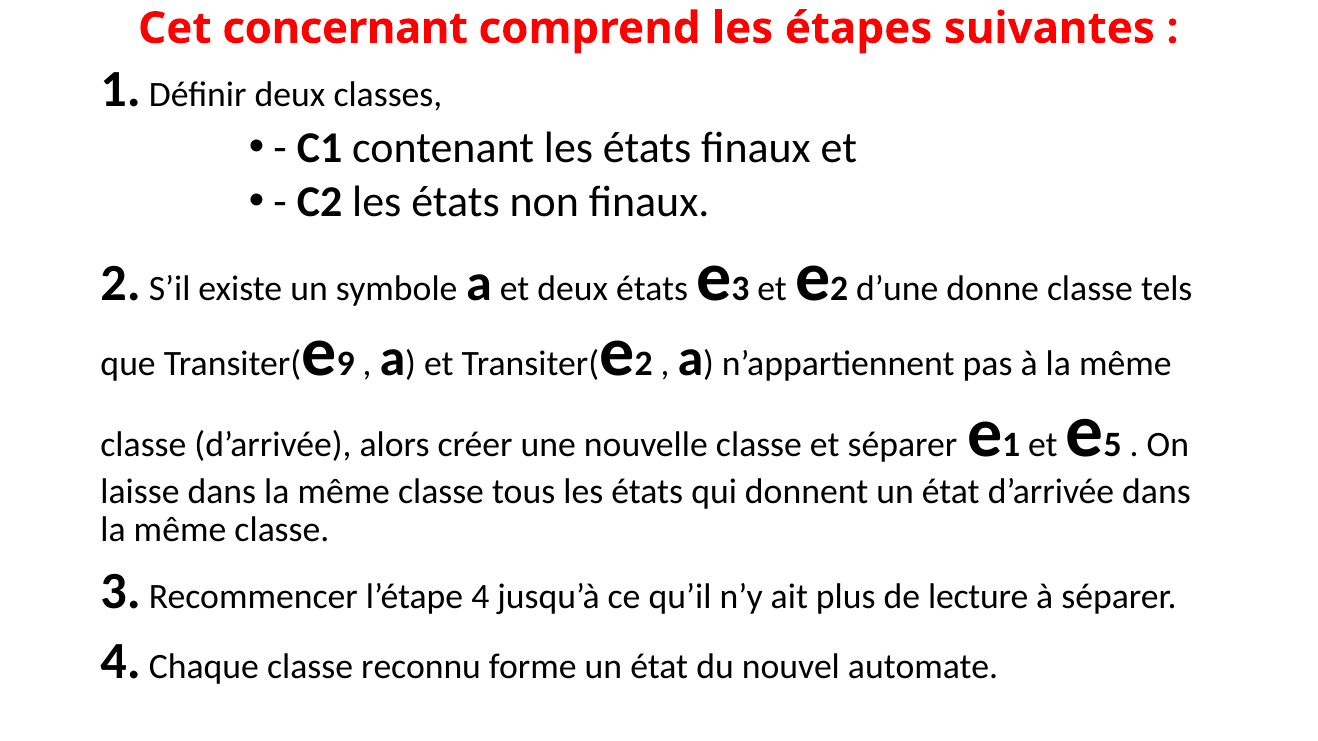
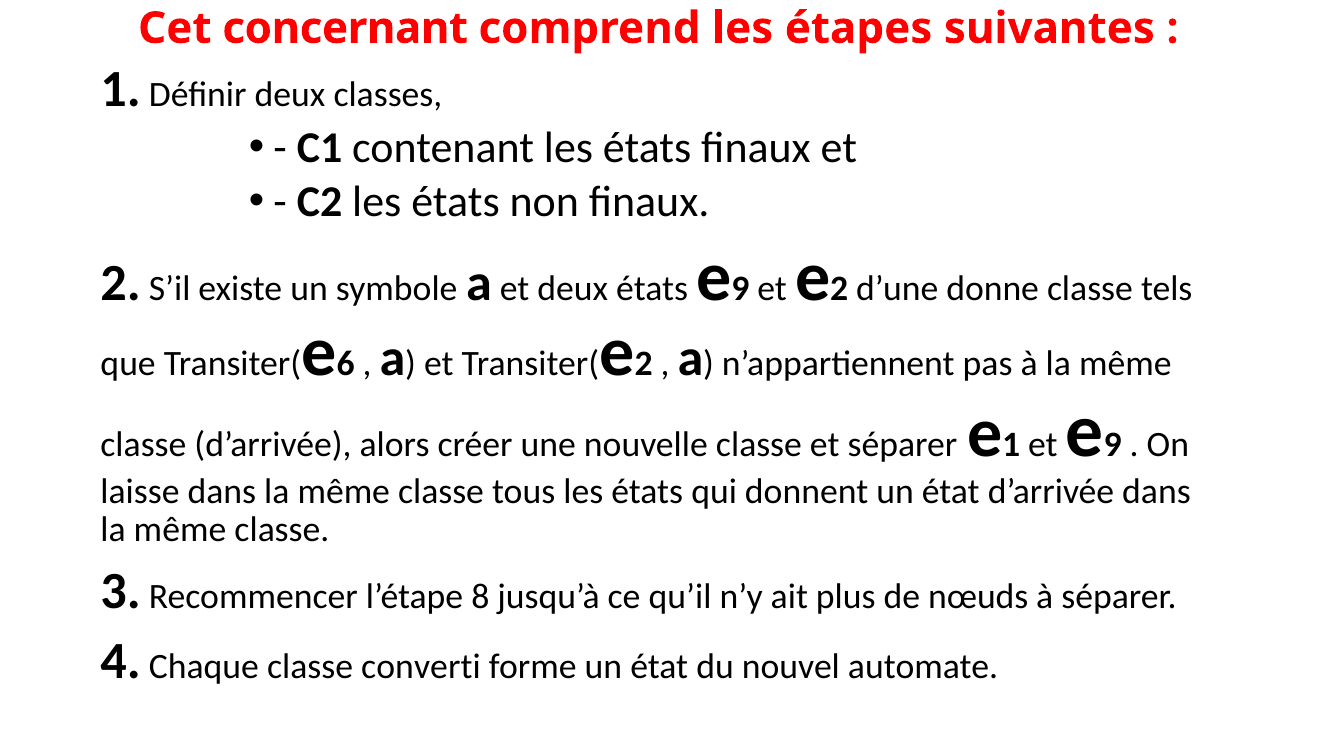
3 at (741, 289): 3 -> 9
9: 9 -> 6
5 at (1113, 445): 5 -> 9
l’étape 4: 4 -> 8
lecture: lecture -> nœuds
reconnu: reconnu -> converti
